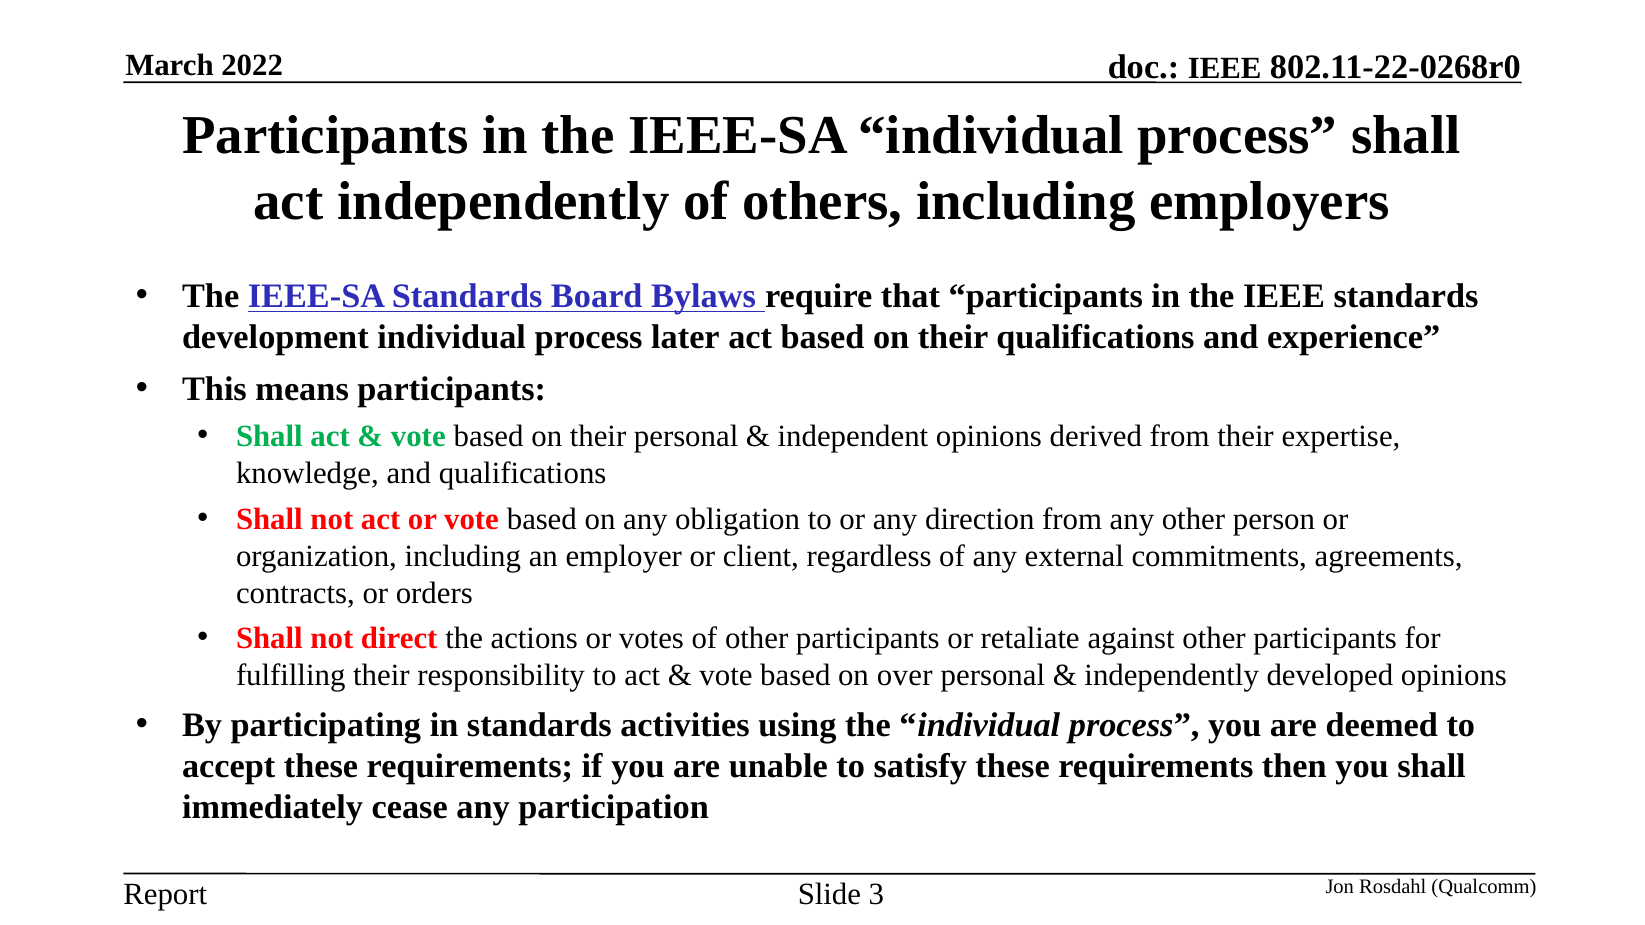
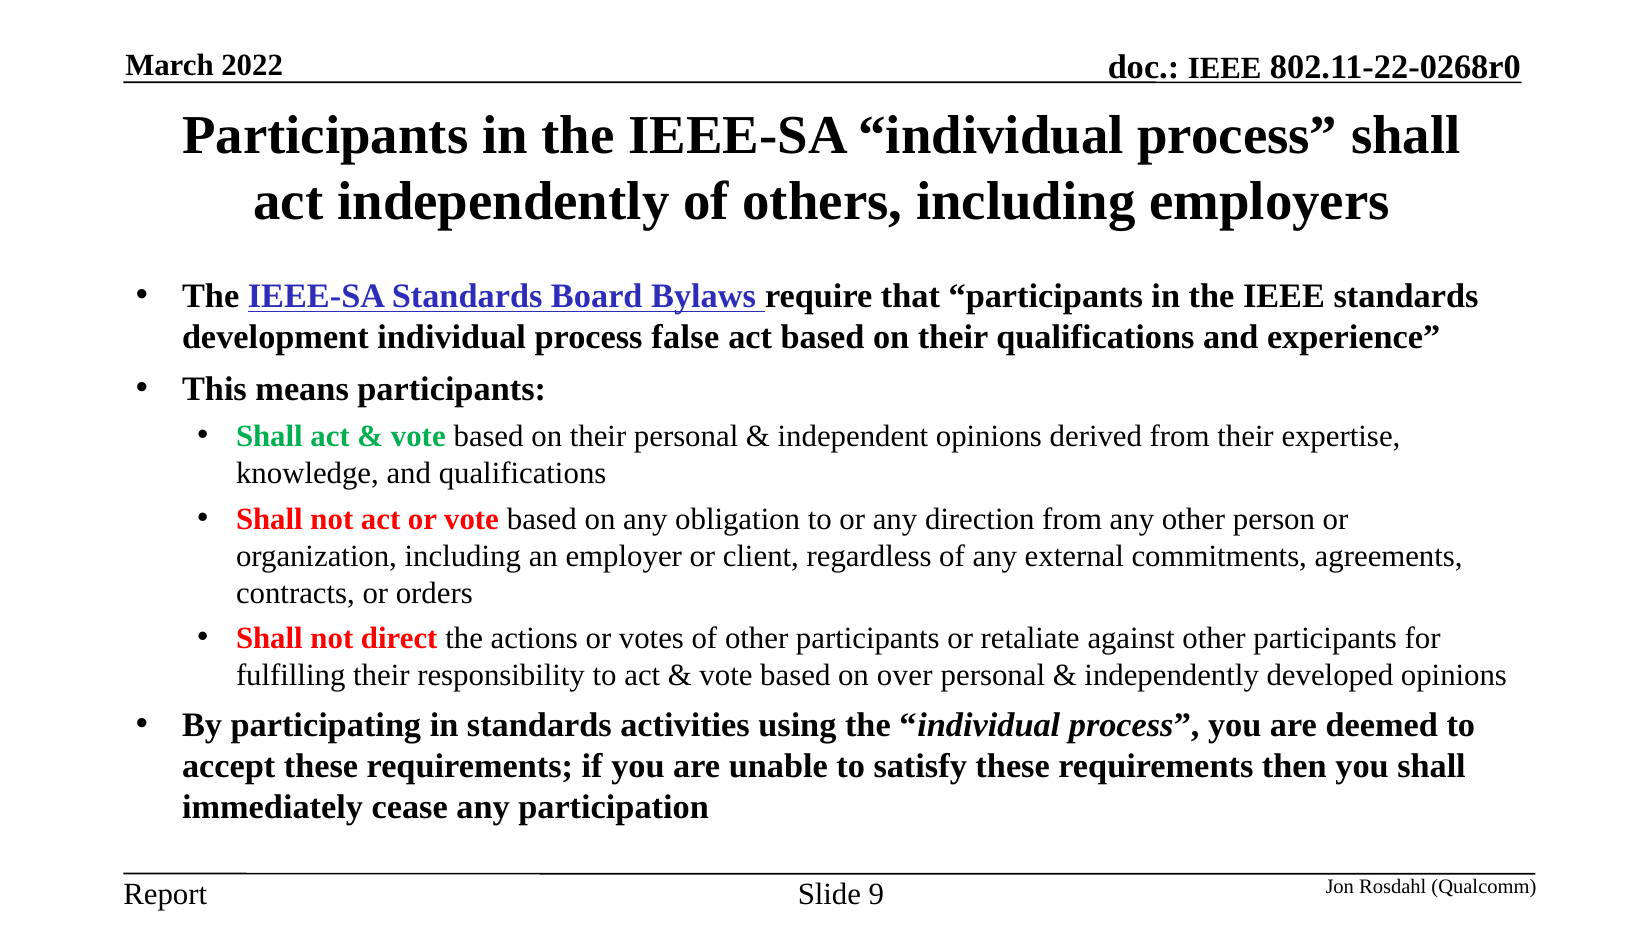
later: later -> false
3: 3 -> 9
